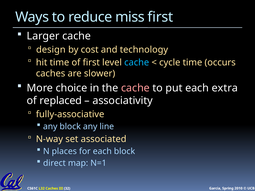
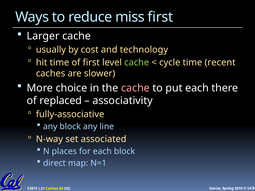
design: design -> usually
cache at (137, 63) colour: light blue -> light green
occurs: occurs -> recent
extra: extra -> there
